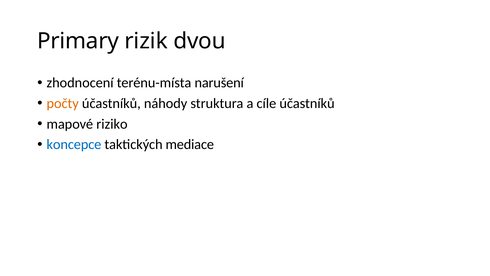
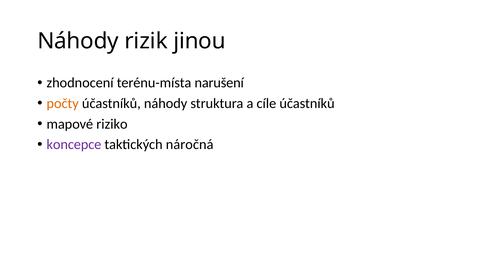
Primary at (78, 41): Primary -> Náhody
dvou: dvou -> jinou
koncepce colour: blue -> purple
mediace: mediace -> náročná
